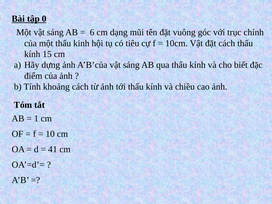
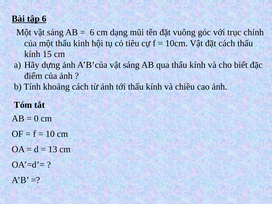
tập 0: 0 -> 6
1: 1 -> 0
41: 41 -> 13
